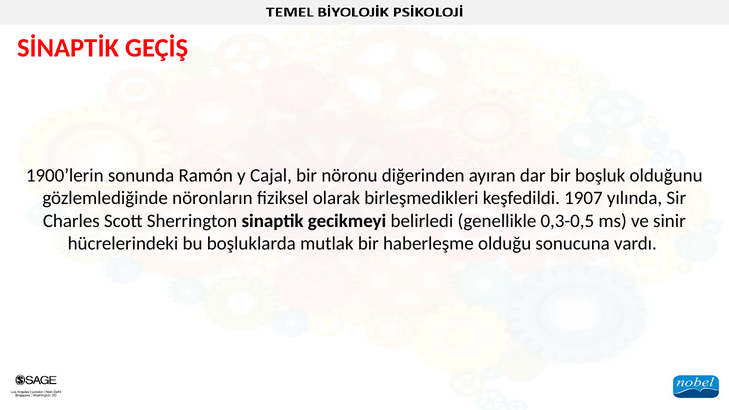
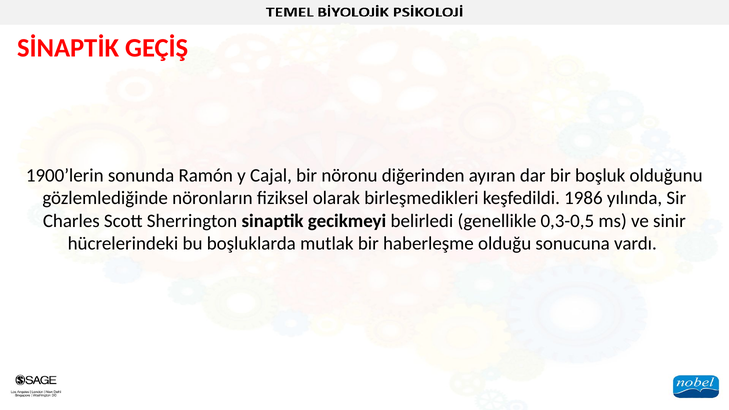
1907: 1907 -> 1986
